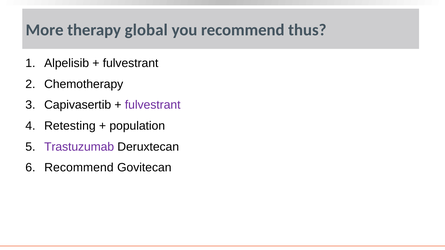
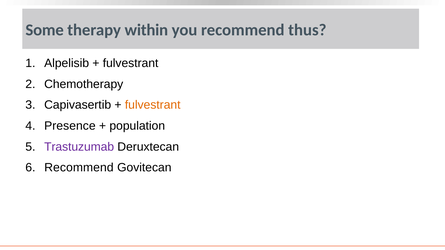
More: More -> Some
global: global -> within
fulvestrant at (153, 105) colour: purple -> orange
Retesting: Retesting -> Presence
